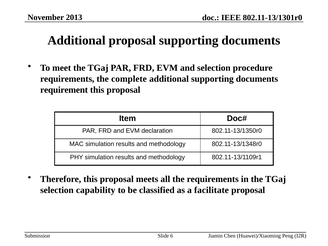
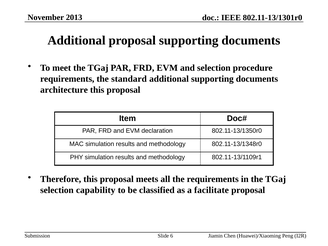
complete: complete -> standard
requirement: requirement -> architecture
